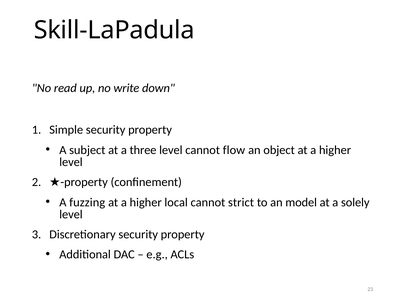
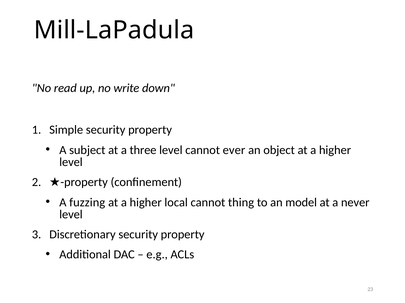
Skill-LaPadula: Skill-LaPadula -> Mill-LaPadula
flow: flow -> ever
strict: strict -> thing
solely: solely -> never
